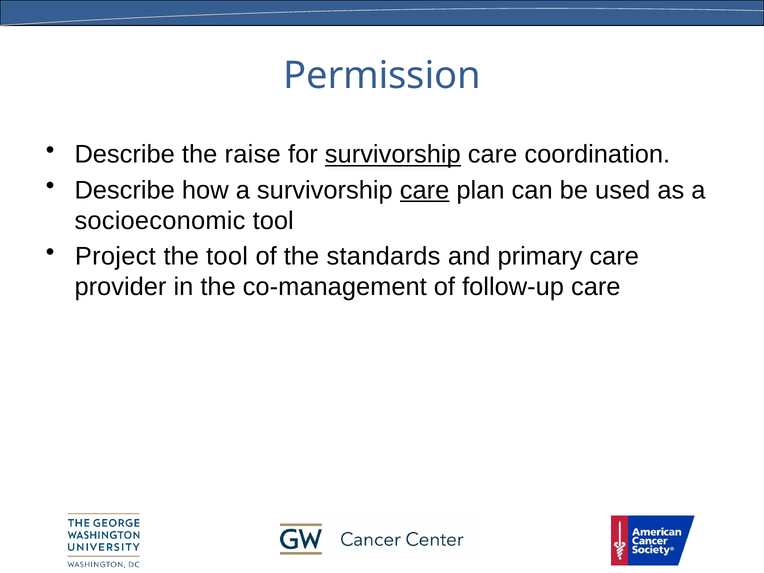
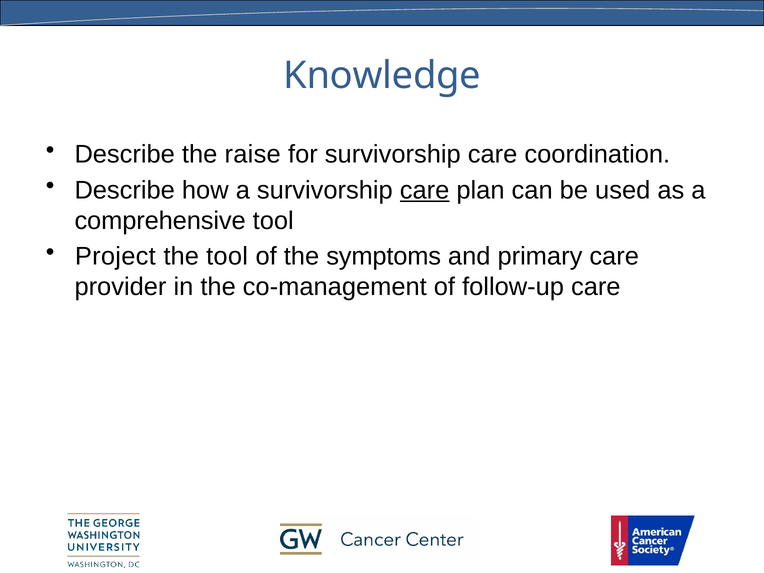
Permission: Permission -> Knowledge
survivorship at (393, 155) underline: present -> none
socioeconomic: socioeconomic -> comprehensive
standards: standards -> symptoms
